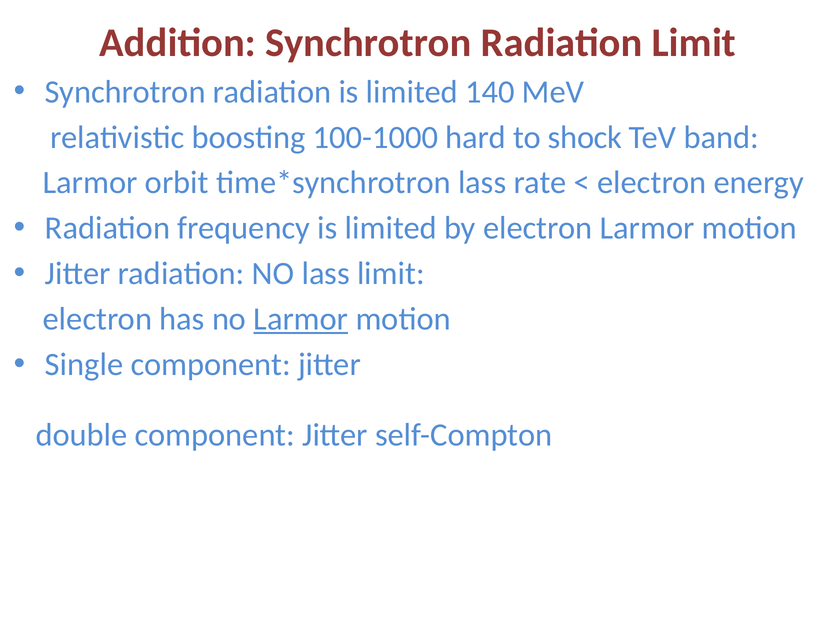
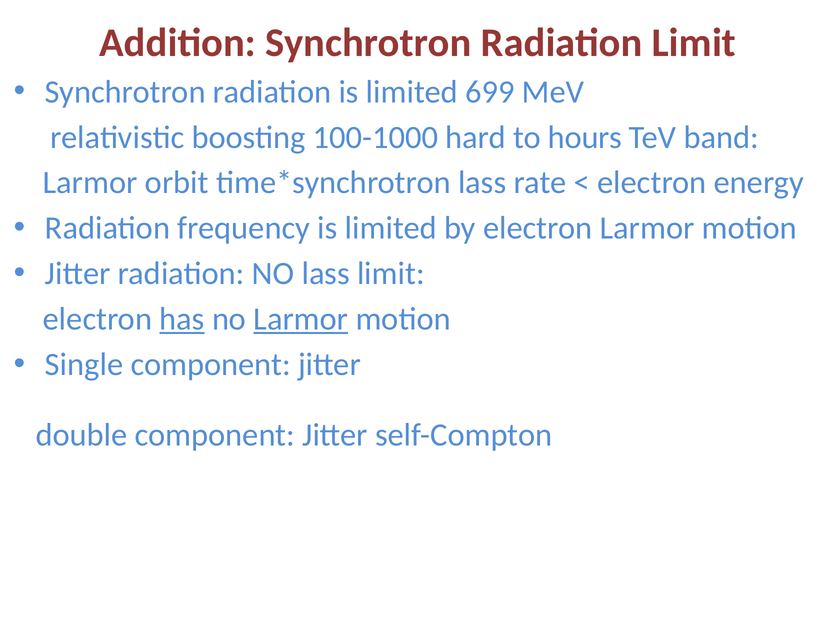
140: 140 -> 699
shock: shock -> hours
has underline: none -> present
